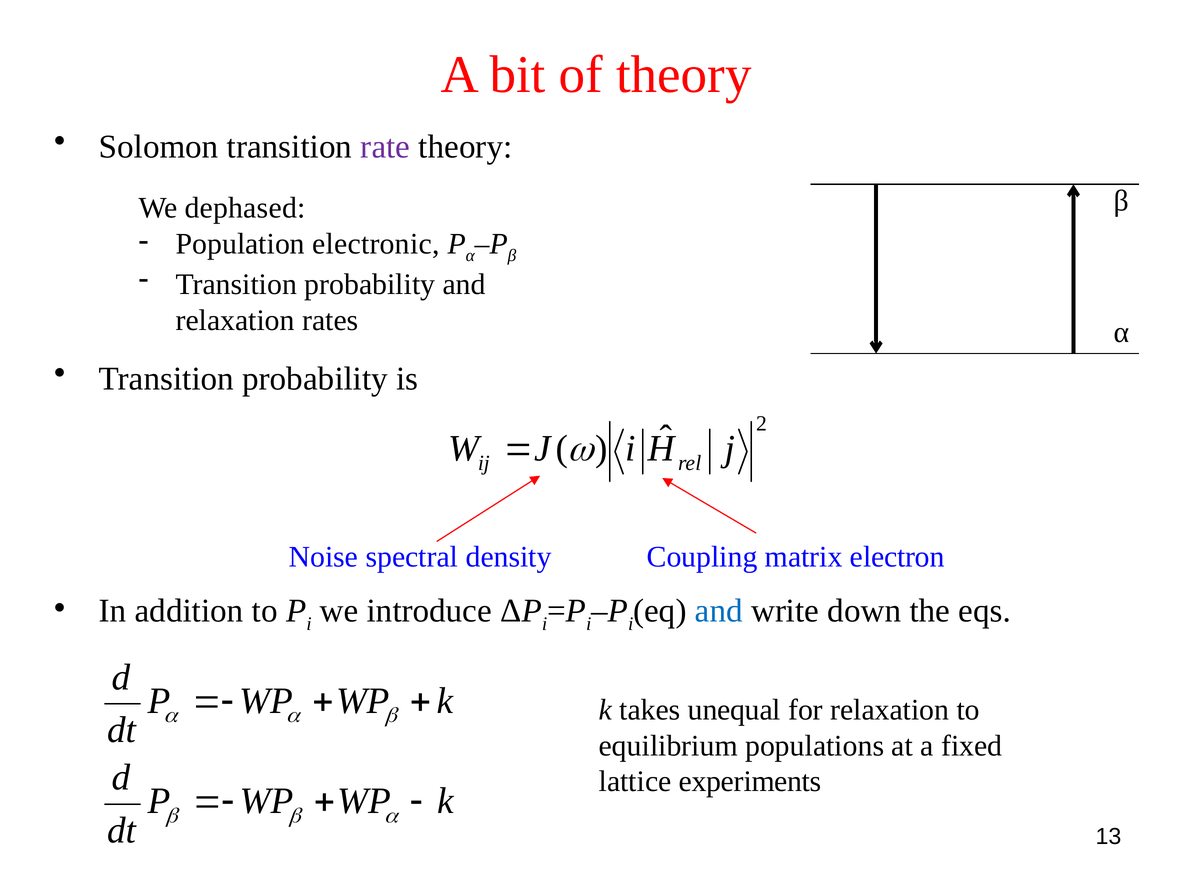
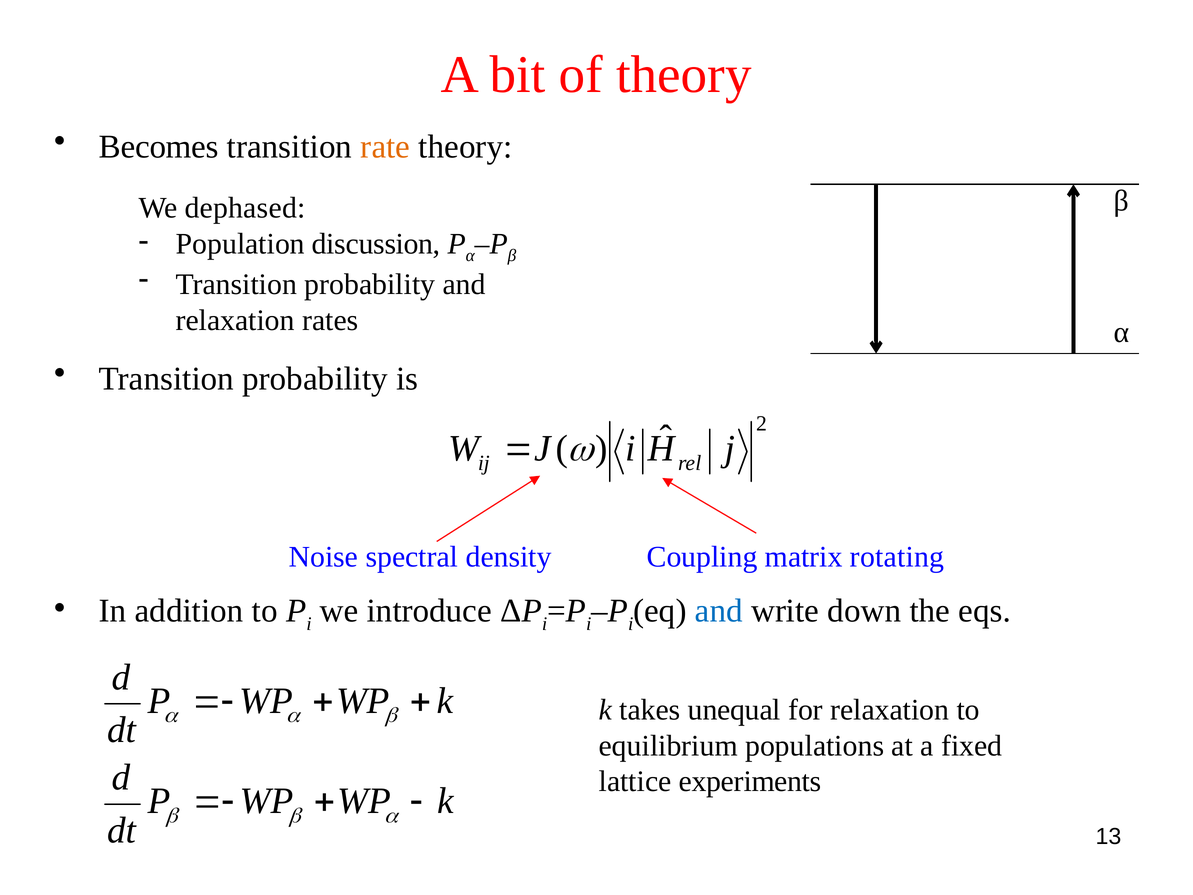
Solomon: Solomon -> Becomes
rate colour: purple -> orange
electronic: electronic -> discussion
electron: electron -> rotating
